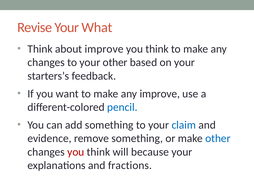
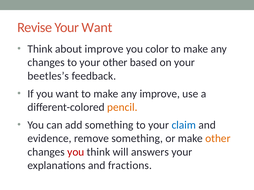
Your What: What -> Want
think at (157, 49): think -> color
starters’s: starters’s -> beetles’s
pencil colour: blue -> orange
other at (218, 139) colour: blue -> orange
because: because -> answers
